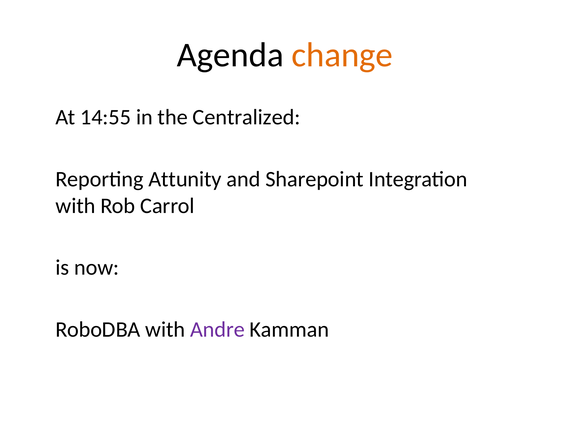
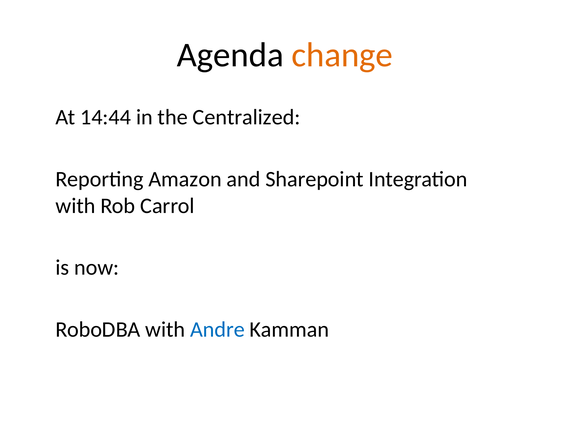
14:55: 14:55 -> 14:44
Attunity: Attunity -> Amazon
Andre colour: purple -> blue
